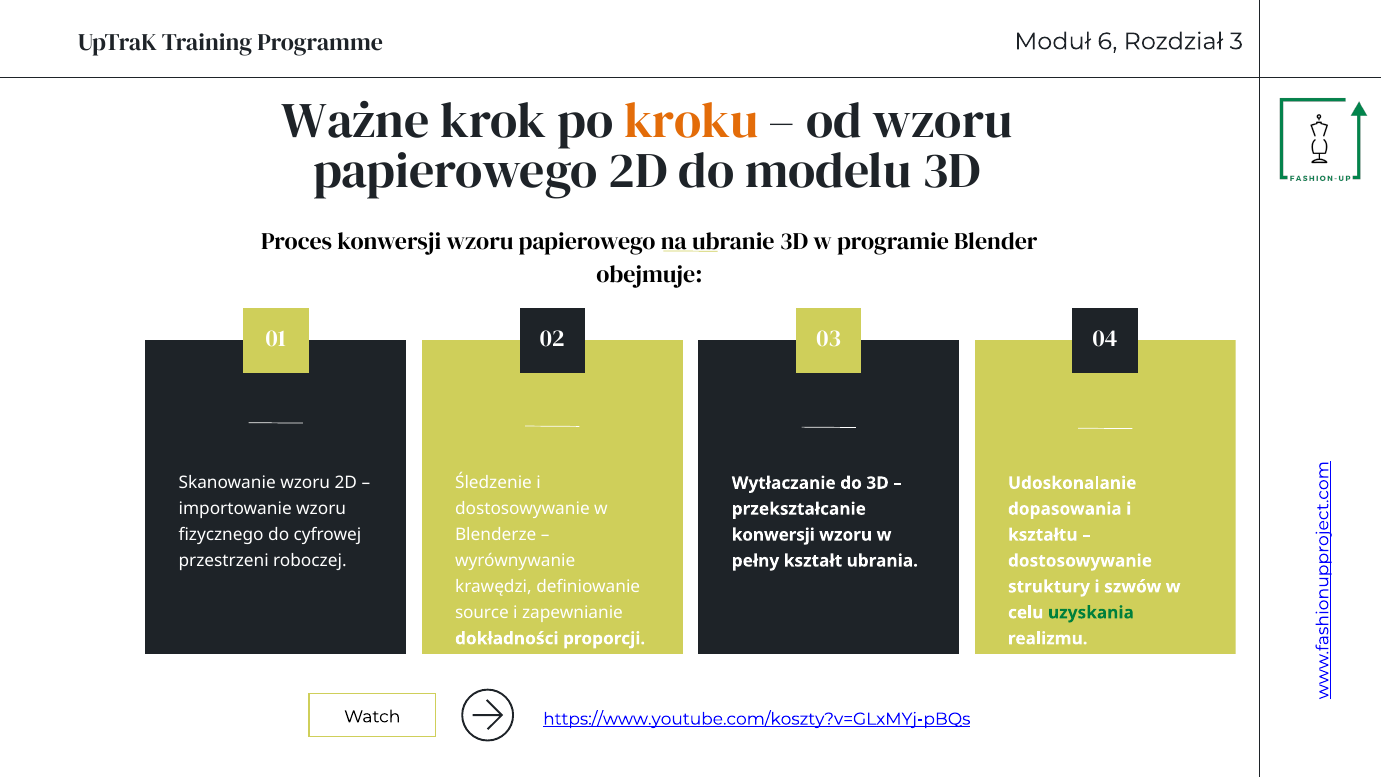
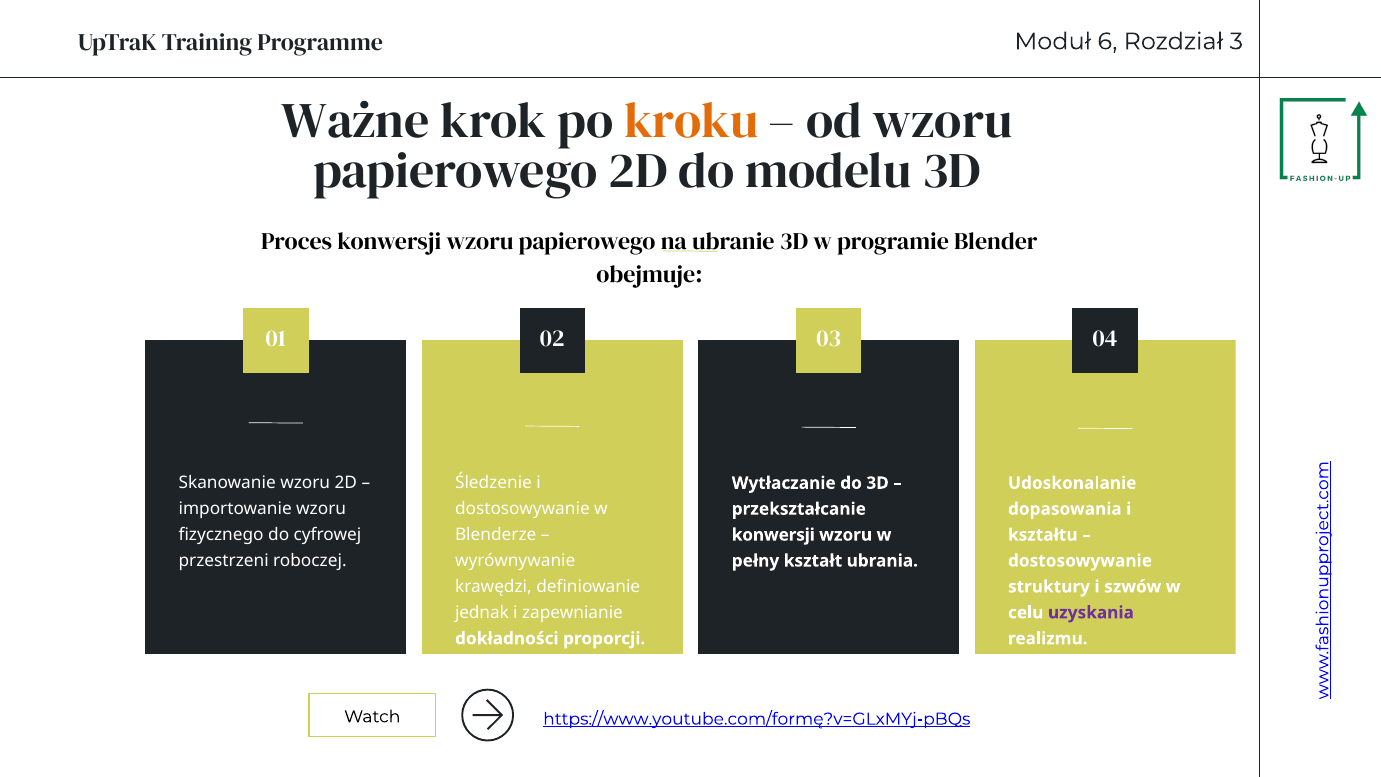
source: source -> jednak
uzyskania colour: green -> purple
https://www.youtube.com/koszty?v=GLxMYj-pBQs: https://www.youtube.com/koszty?v=GLxMYj-pBQs -> https://www.youtube.com/formę?v=GLxMYj-pBQs
